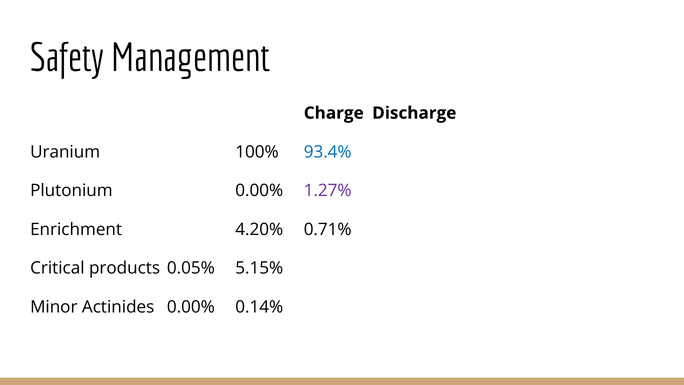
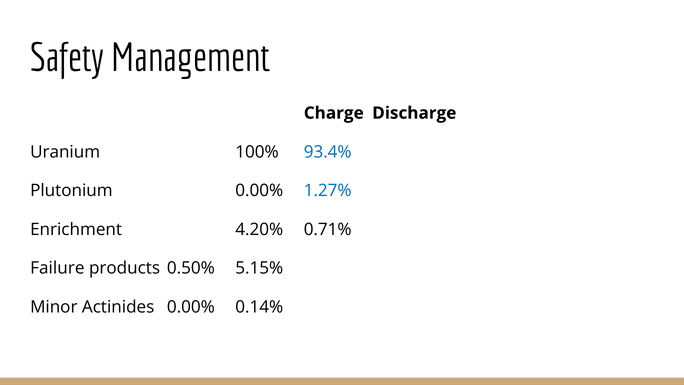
1.27% colour: purple -> blue
Critical: Critical -> Failure
0.05%: 0.05% -> 0.50%
